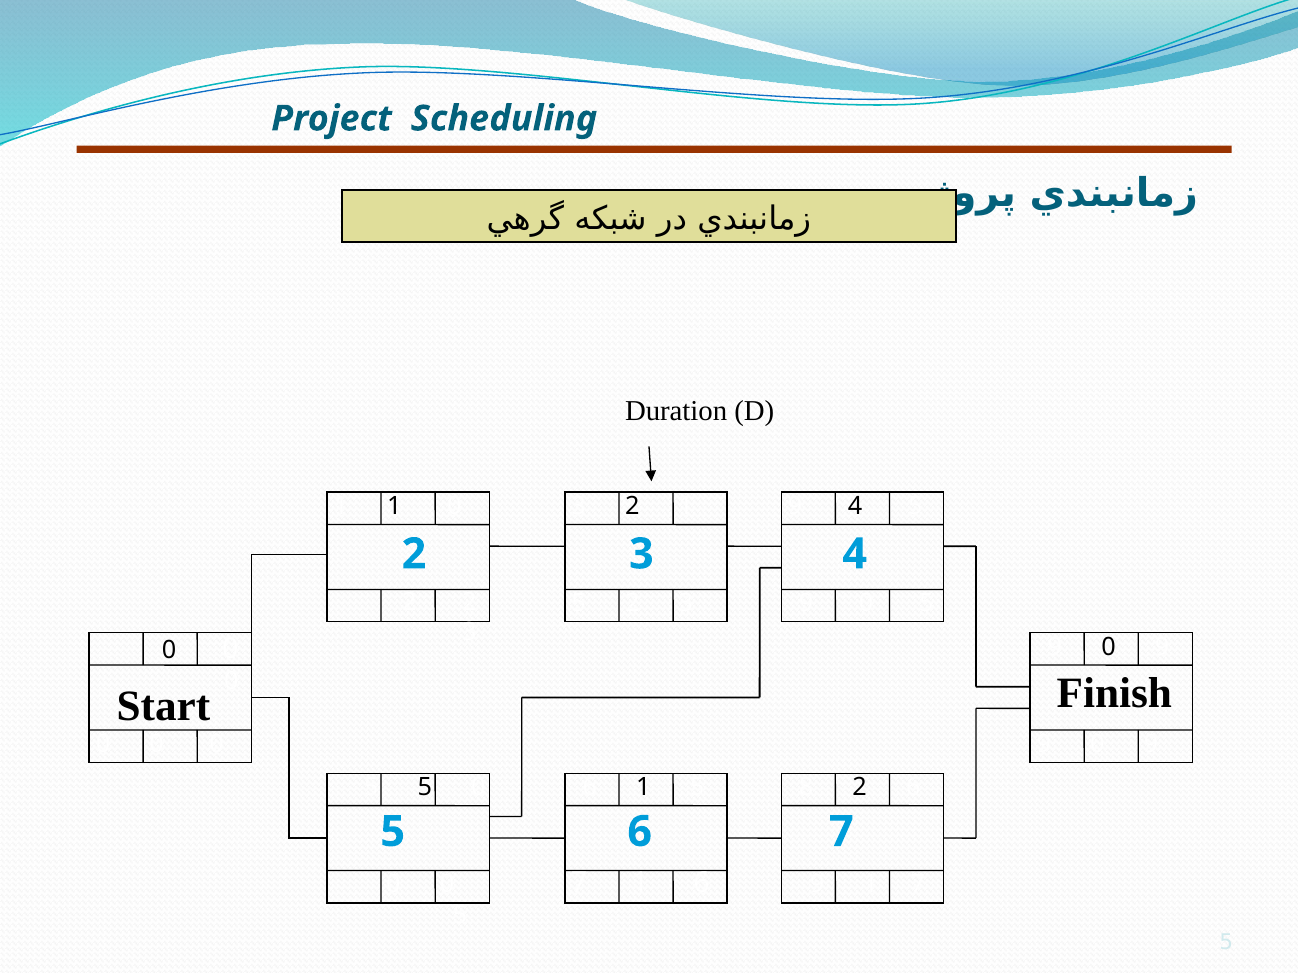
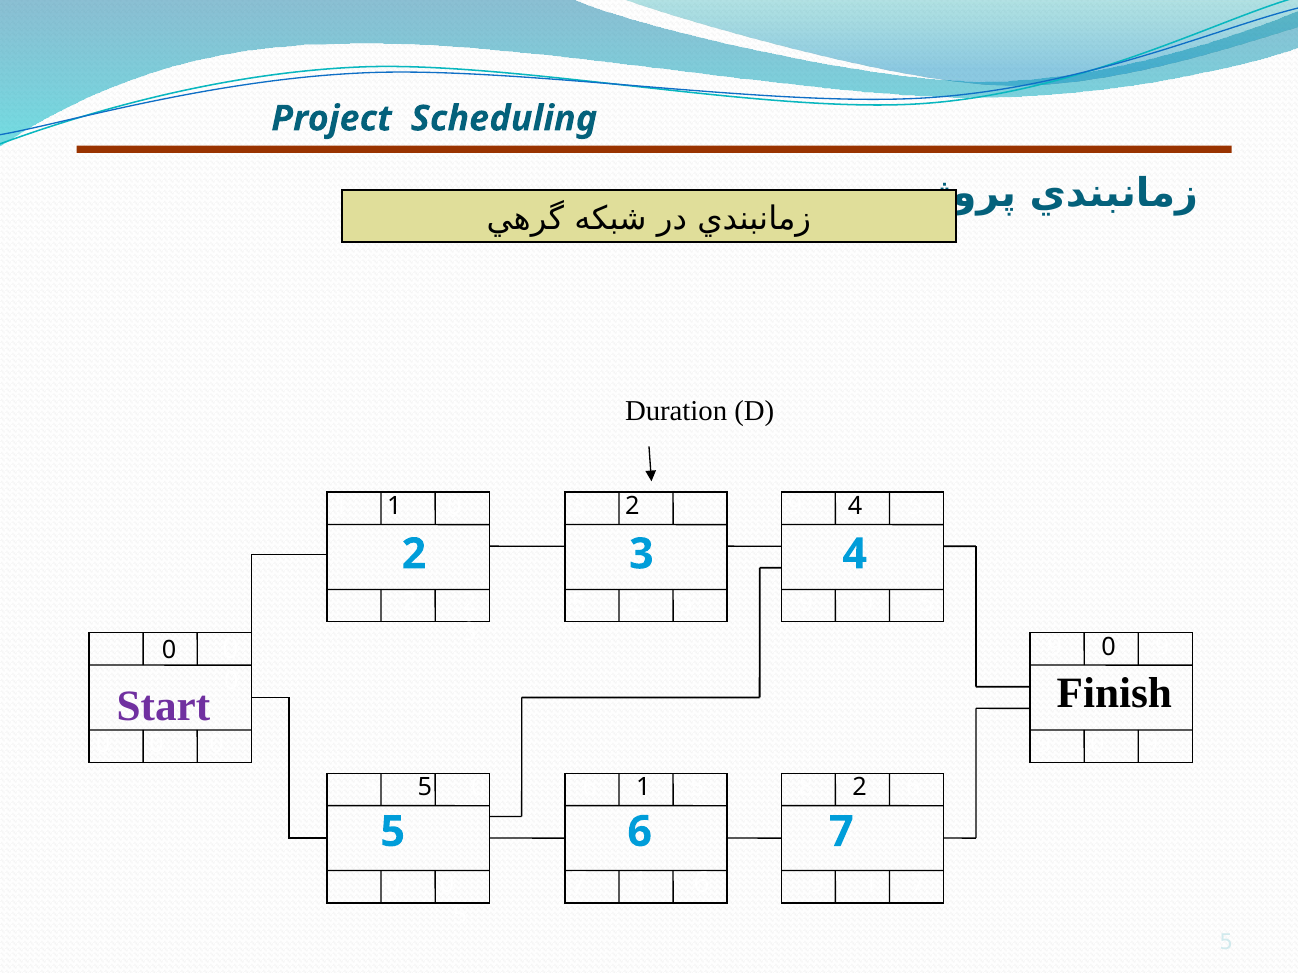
Start colour: black -> purple
